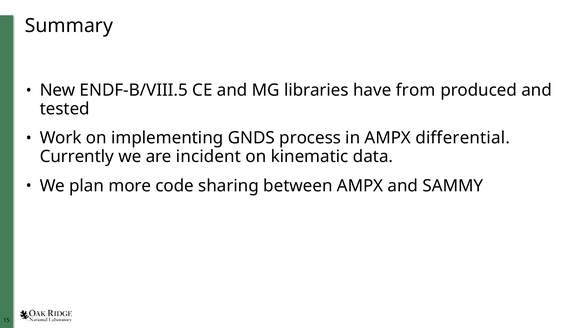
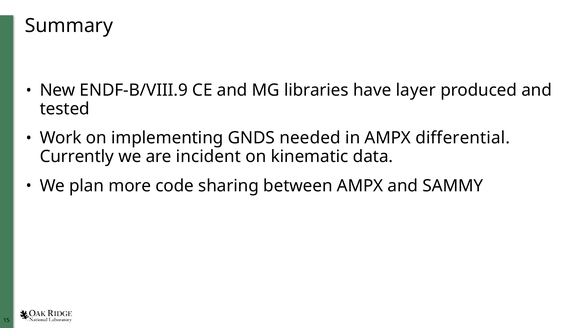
ENDF-B/VIII.5: ENDF-B/VIII.5 -> ENDF-B/VIII.9
from: from -> layer
process: process -> needed
